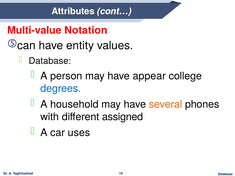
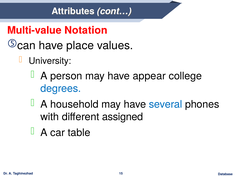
entity: entity -> place
Database at (50, 61): Database -> University
several colour: orange -> blue
uses: uses -> table
